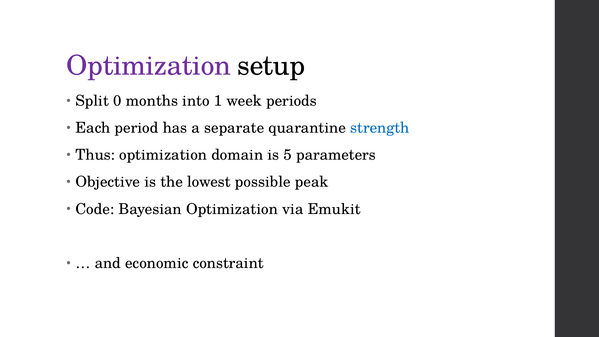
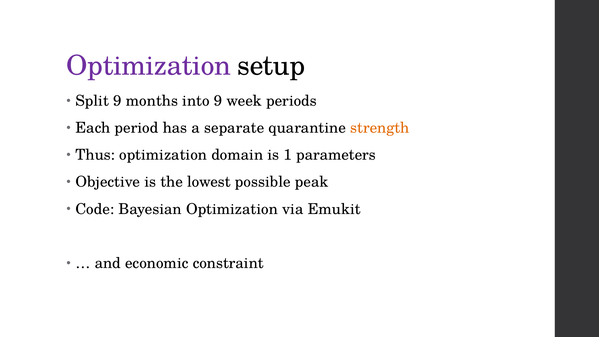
Split 0: 0 -> 9
into 1: 1 -> 9
strength colour: blue -> orange
5: 5 -> 1
